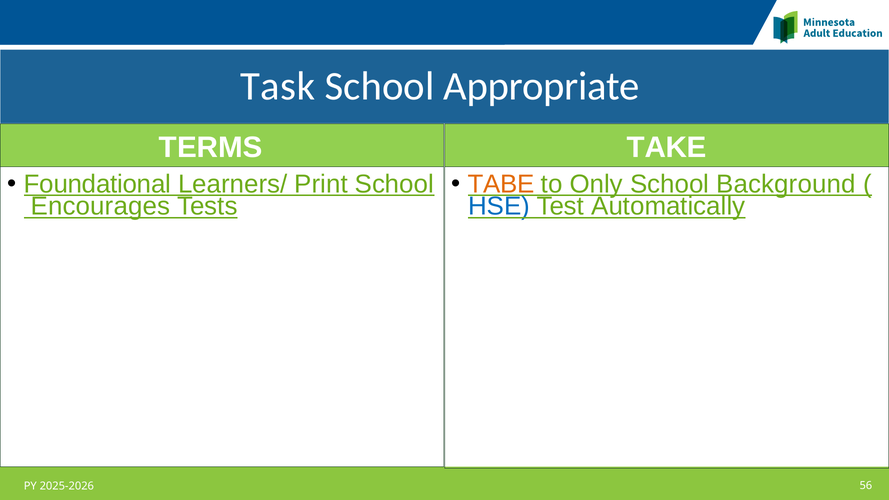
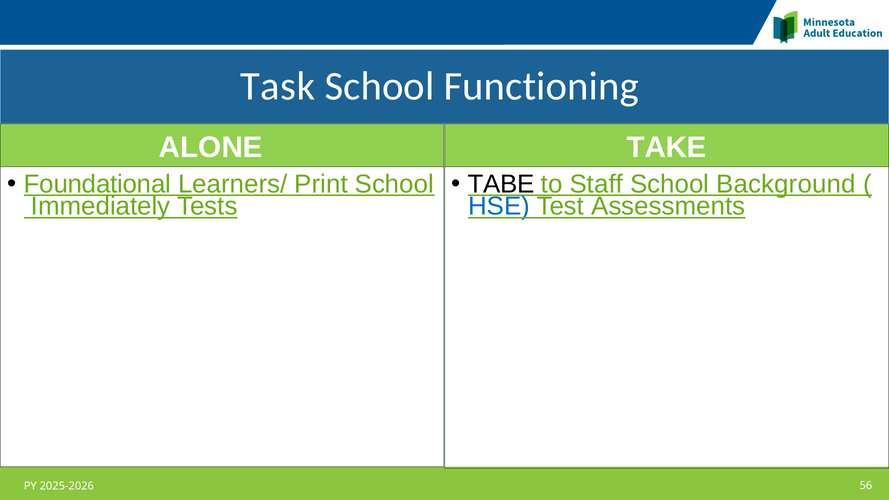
Appropriate: Appropriate -> Functioning
TERMS: TERMS -> ALONE
TABE colour: orange -> black
Only: Only -> Staff
Encourages: Encourages -> Immediately
Automatically: Automatically -> Assessments
